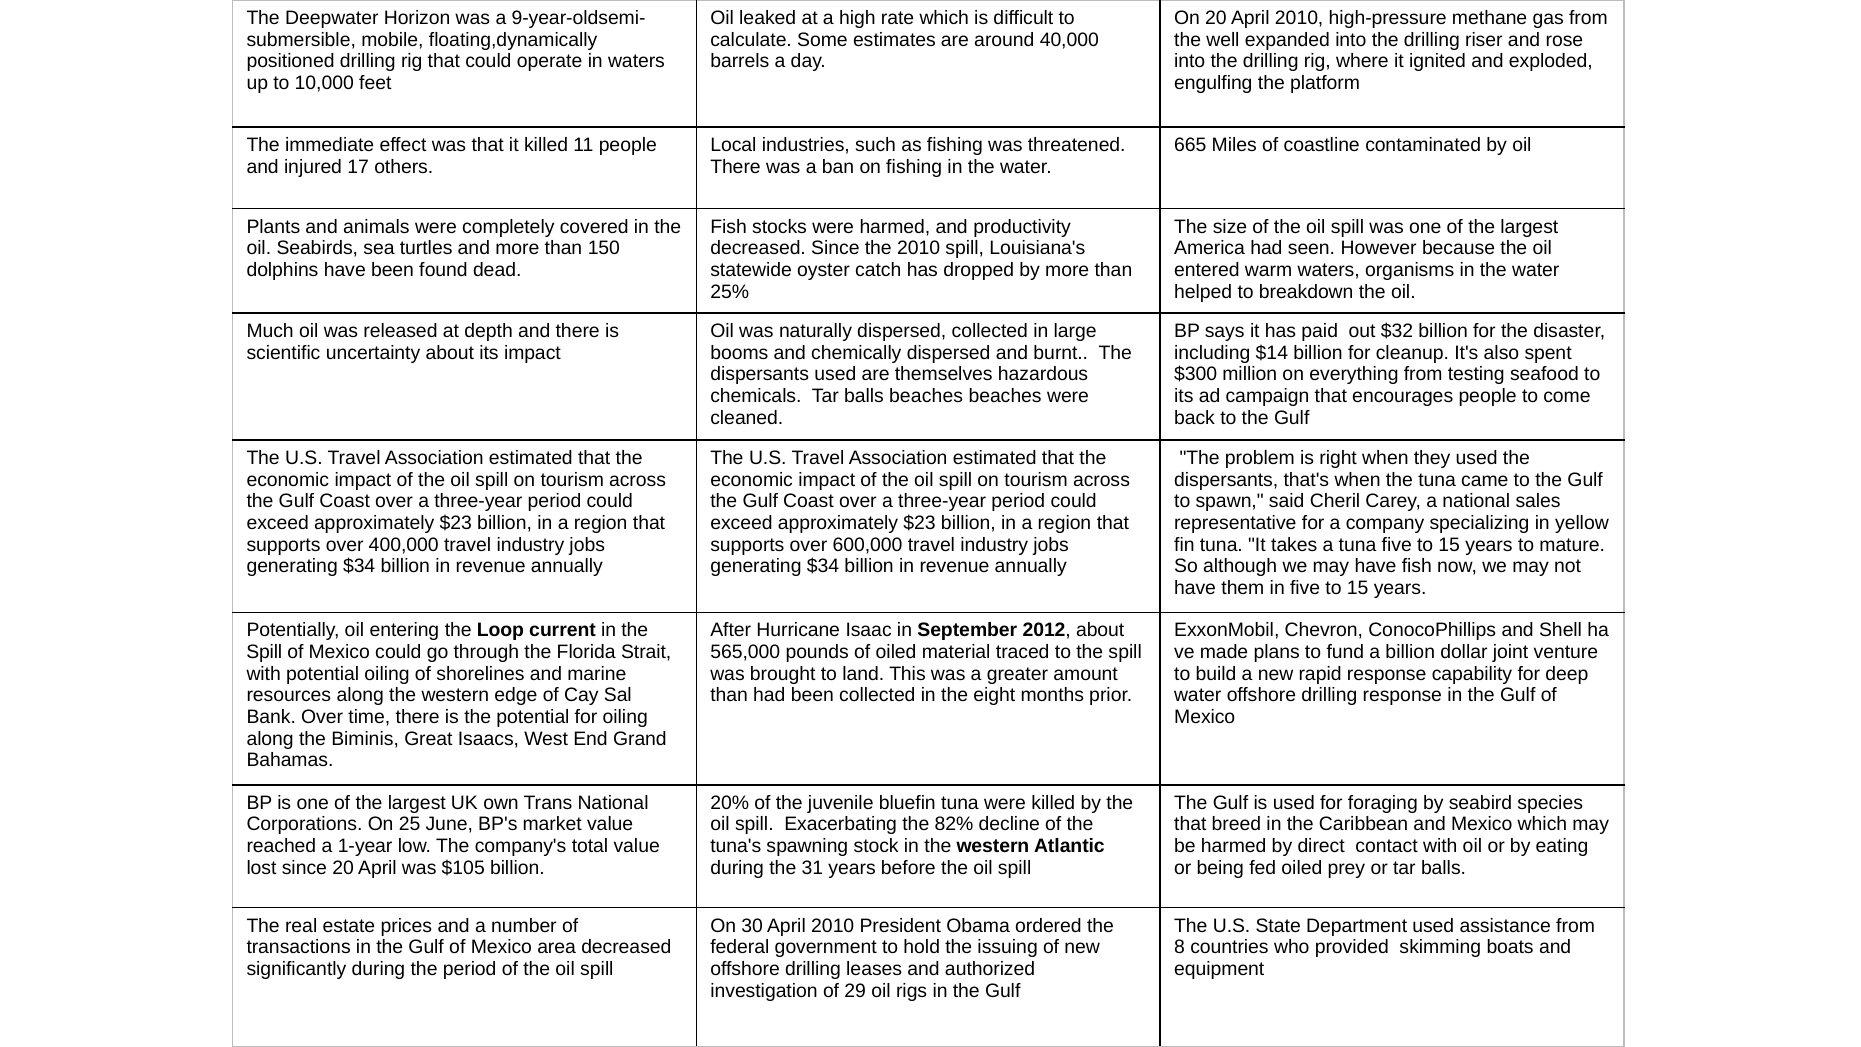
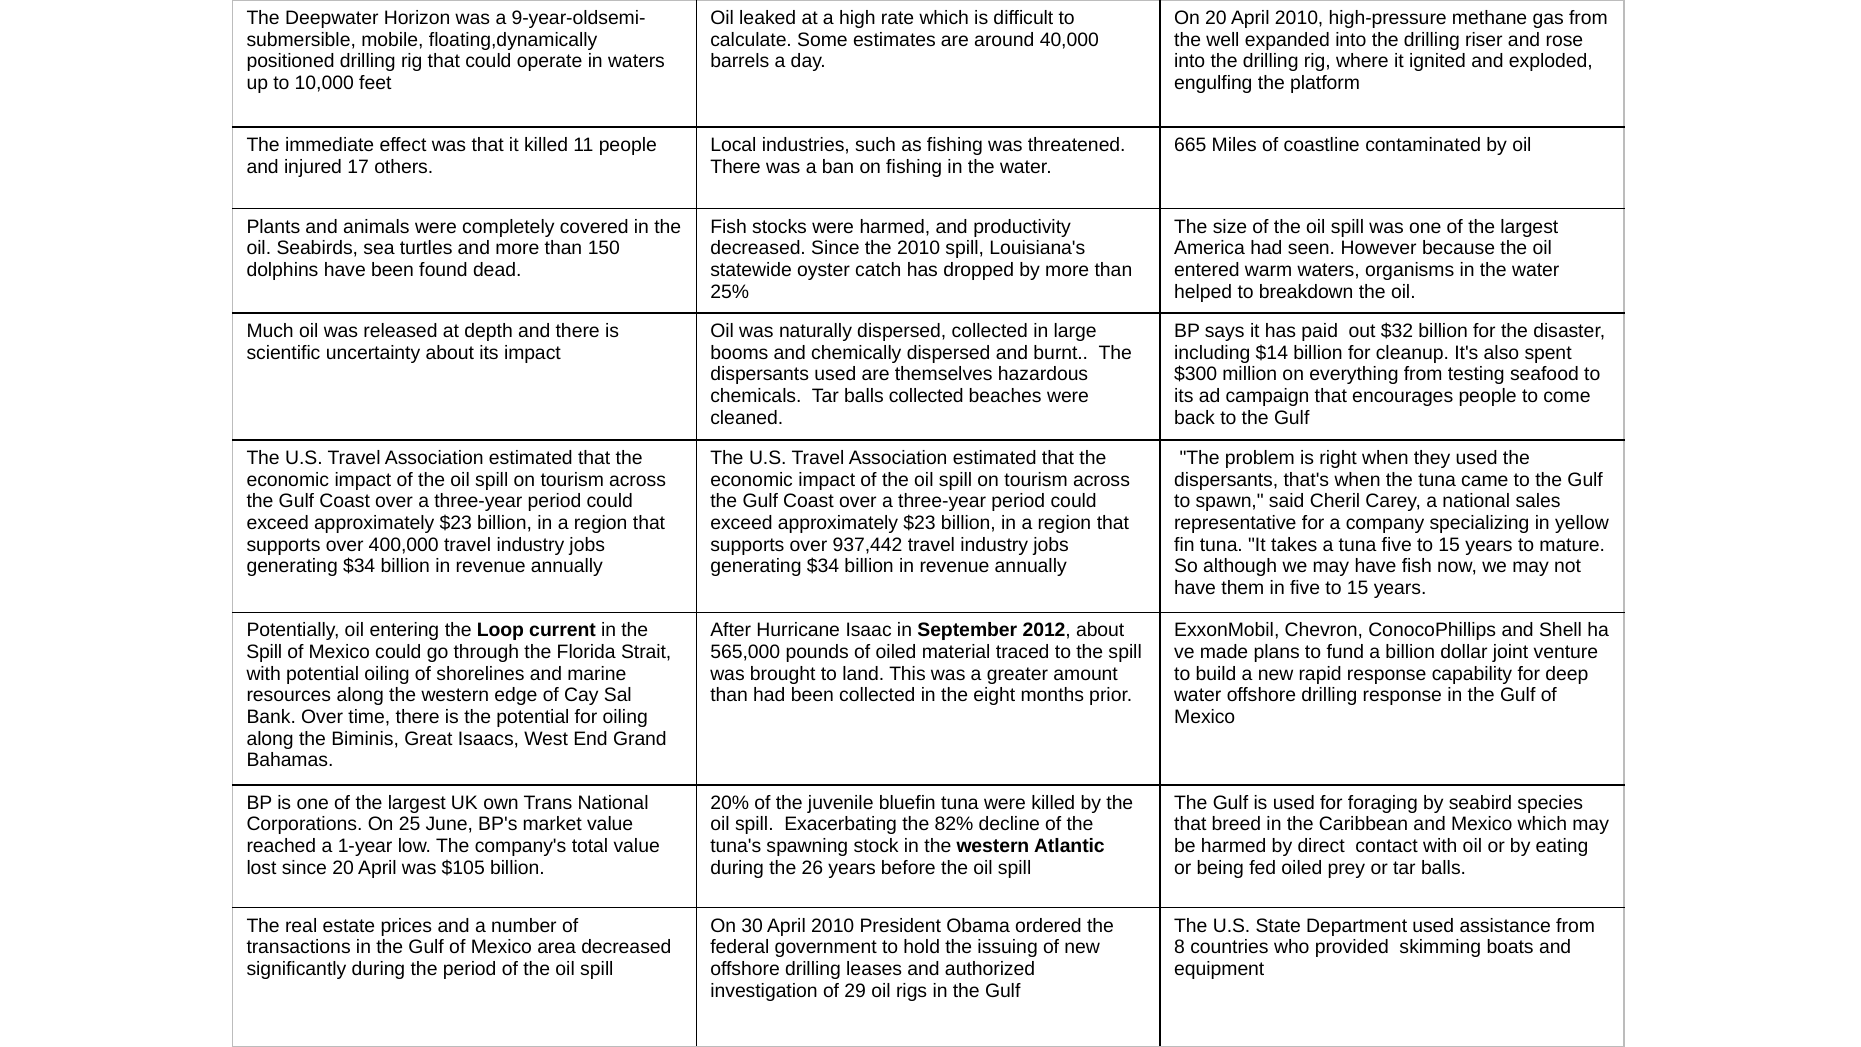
balls beaches: beaches -> collected
600,000: 600,000 -> 937,442
31: 31 -> 26
